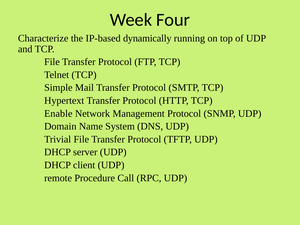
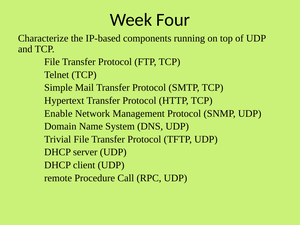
dynamically: dynamically -> components
